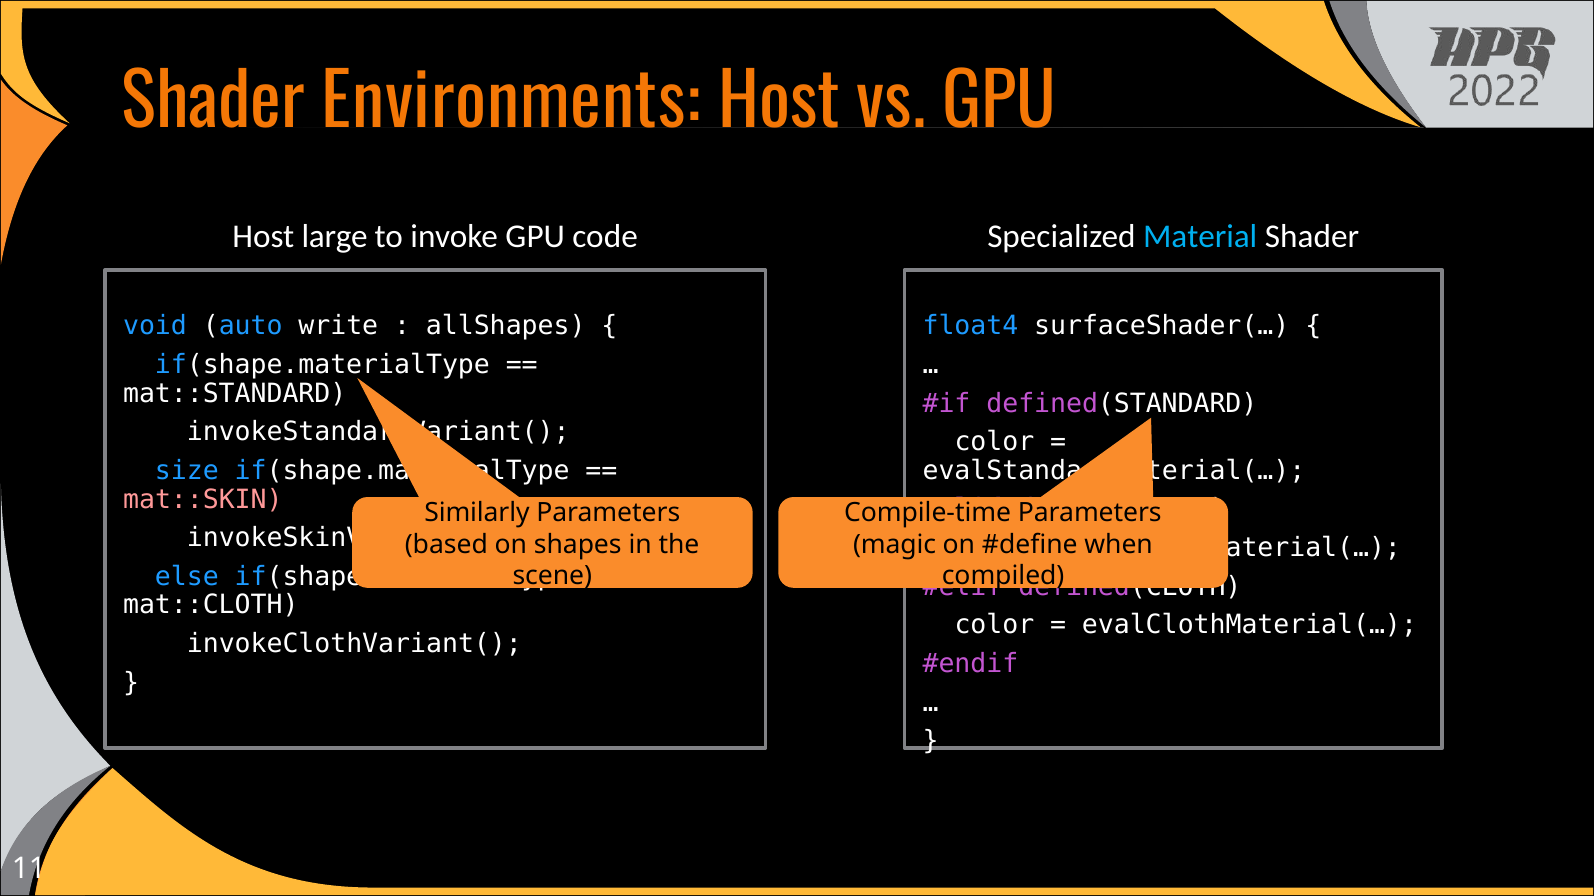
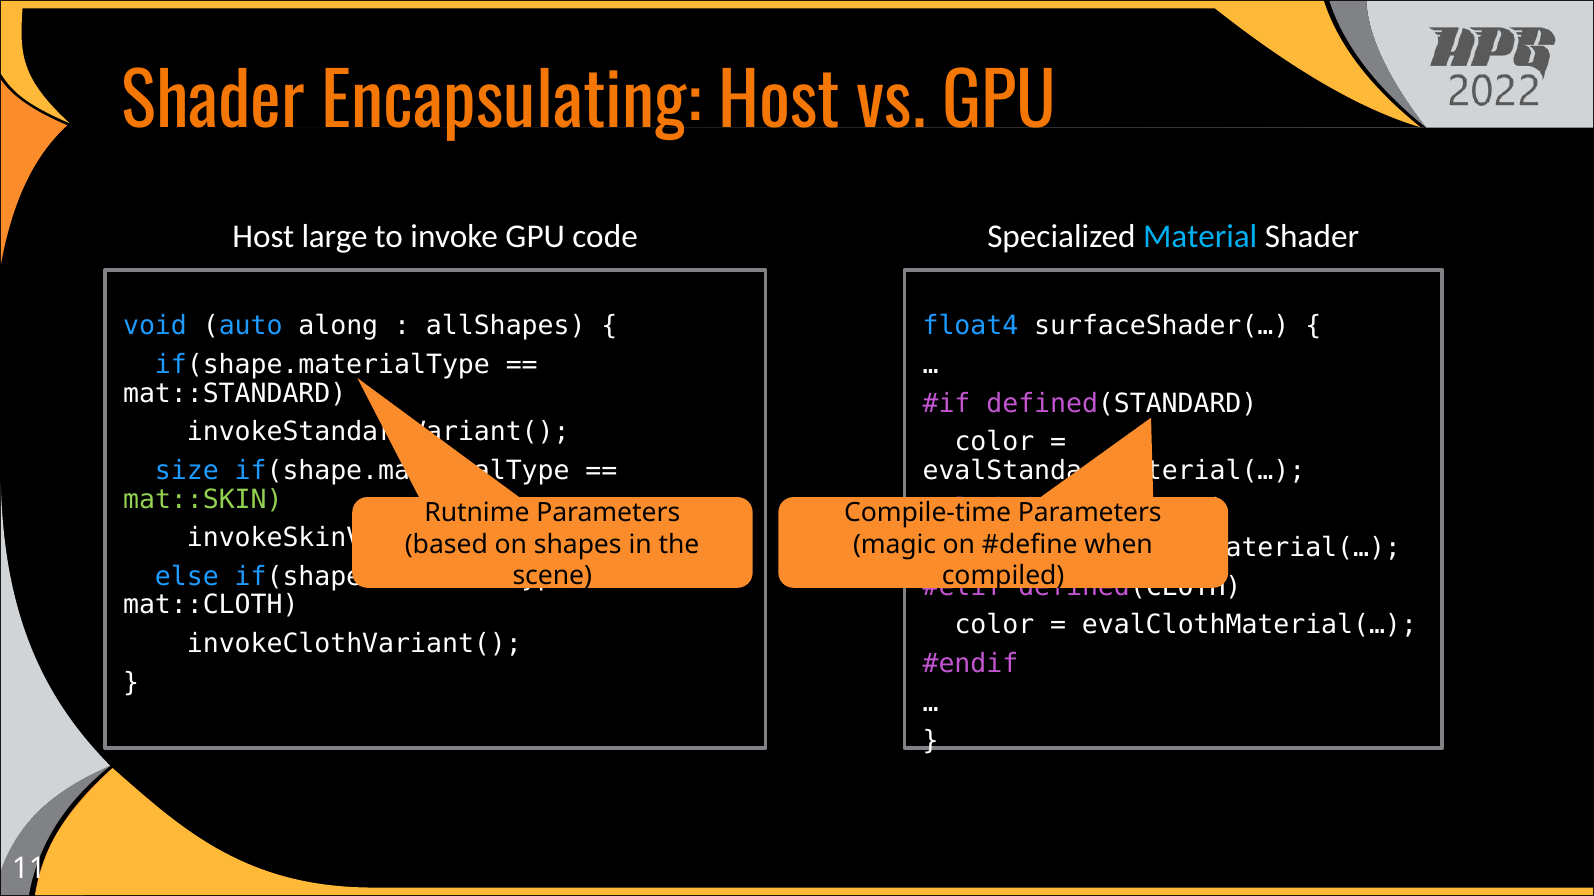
Environments: Environments -> Encapsulating
write: write -> along
mat::SKIN colour: pink -> light green
Similarly: Similarly -> Rutnime
